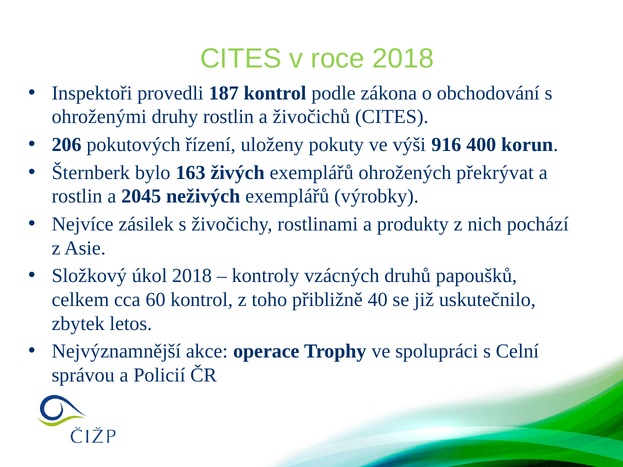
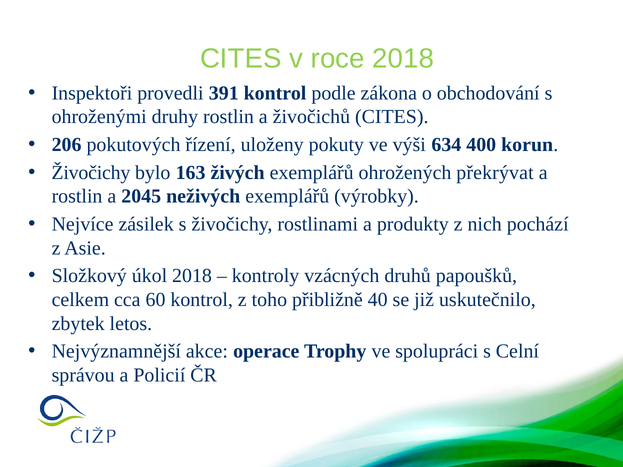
187: 187 -> 391
916: 916 -> 634
Šternberk at (91, 173): Šternberk -> Živočichy
